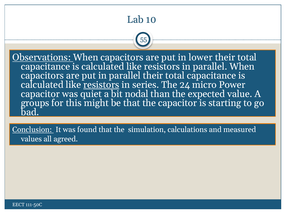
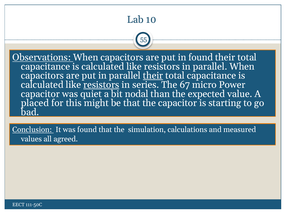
in lower: lower -> found
their at (153, 76) underline: none -> present
24: 24 -> 67
groups: groups -> placed
